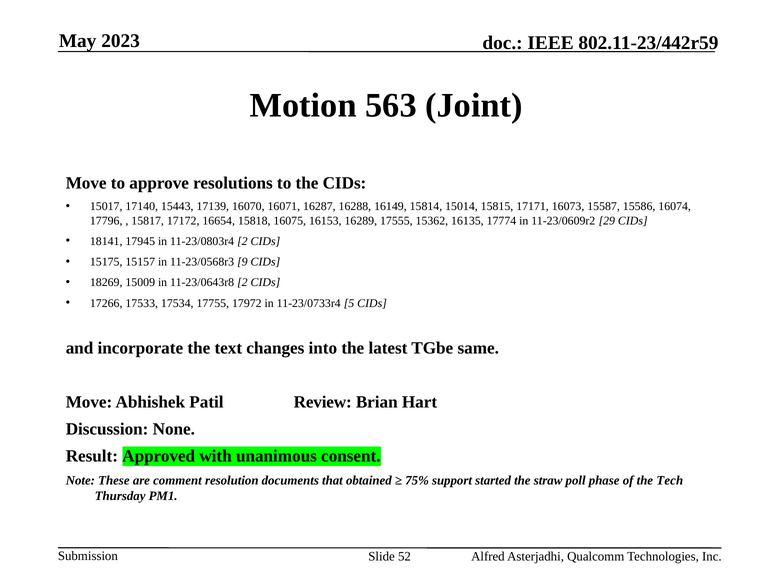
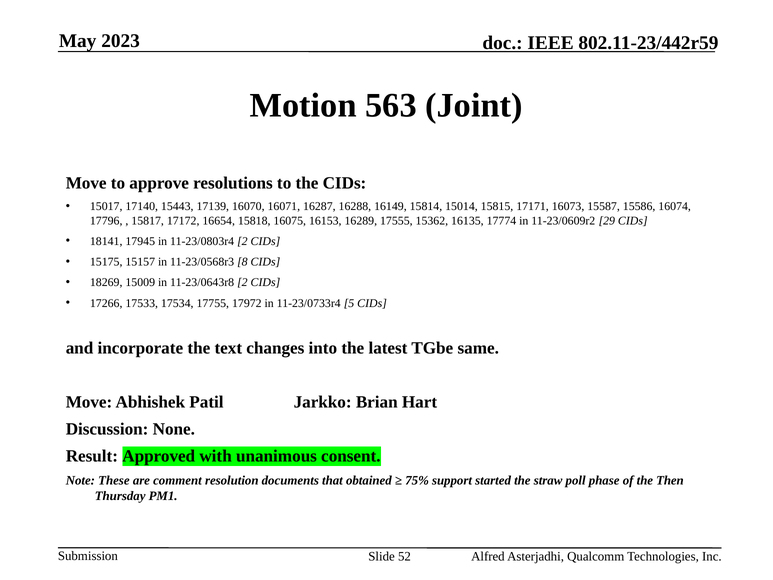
9: 9 -> 8
Review: Review -> Jarkko
Tech: Tech -> Then
